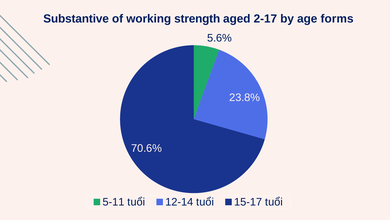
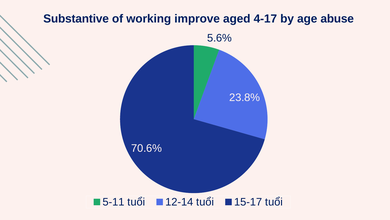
strength: strength -> improve
2-17: 2-17 -> 4-17
forms: forms -> abuse
